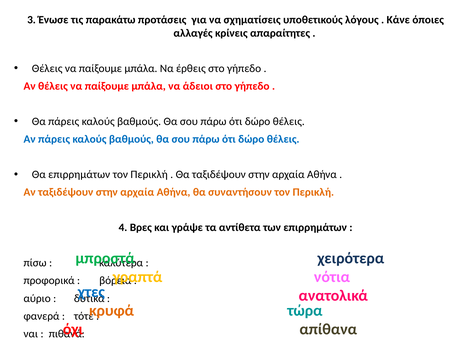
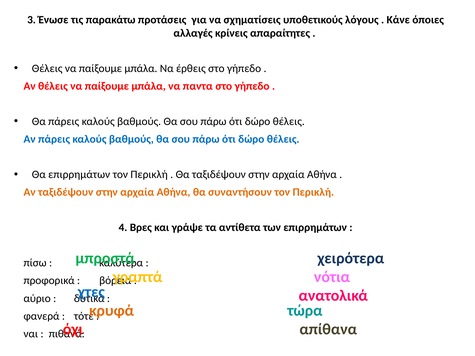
άδειοι: άδειοι -> παντα
